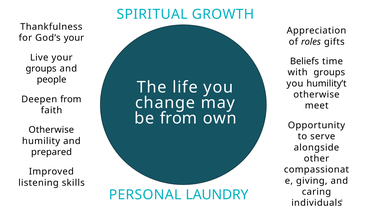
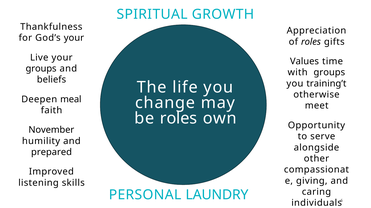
Beliefs: Beliefs -> Values
people: people -> beliefs
humility’t: humility’t -> training’t
Deepen from: from -> meal
be from: from -> roles
Otherwise at (51, 130): Otherwise -> November
